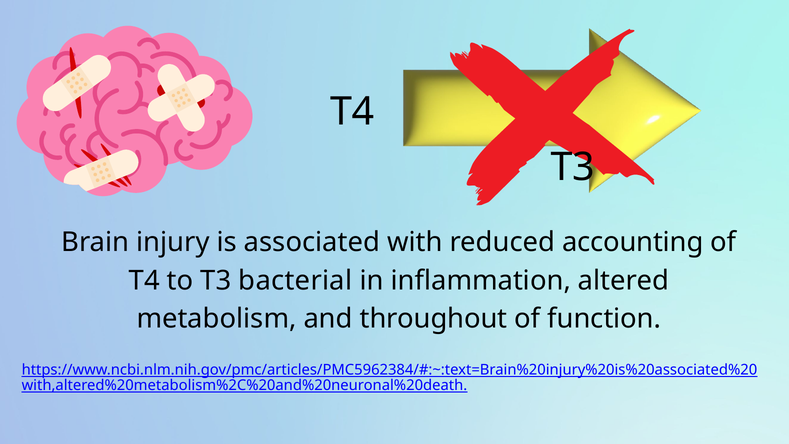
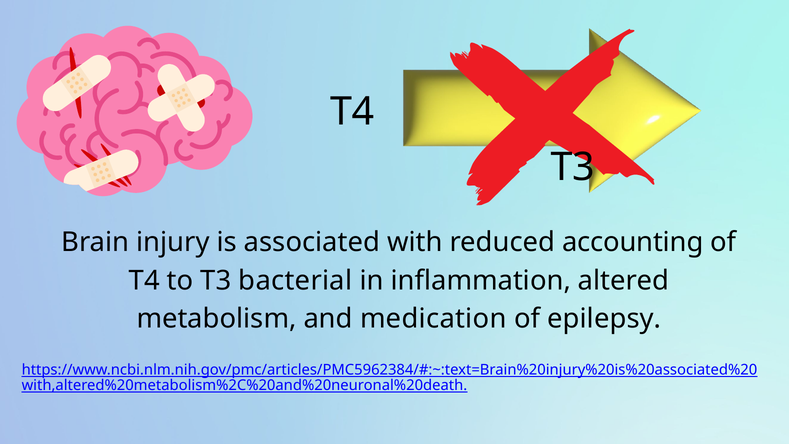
throughout: throughout -> medication
function: function -> epilepsy
